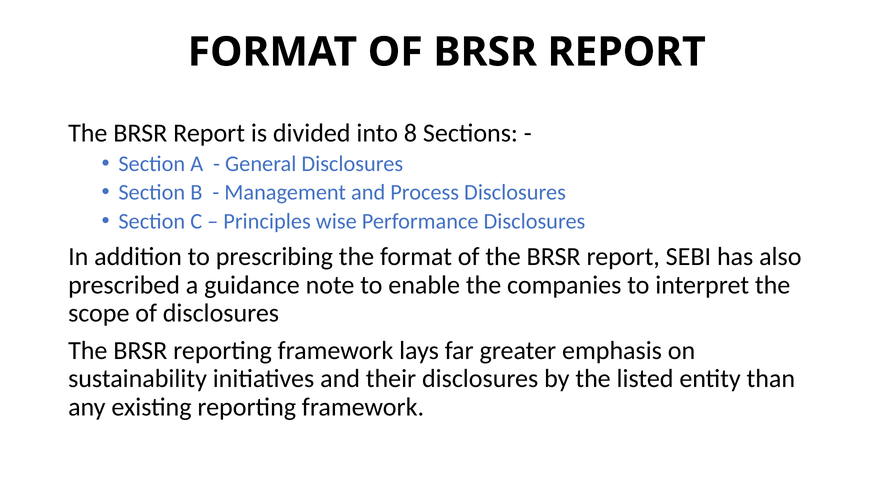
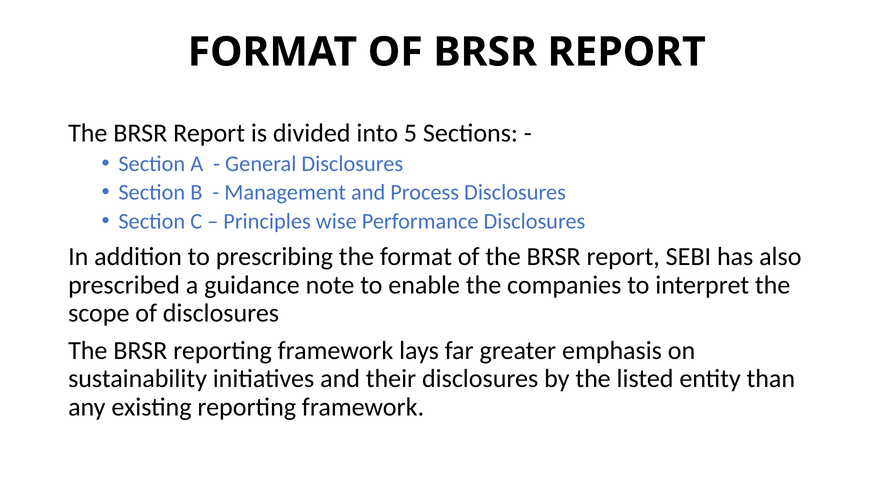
8: 8 -> 5
